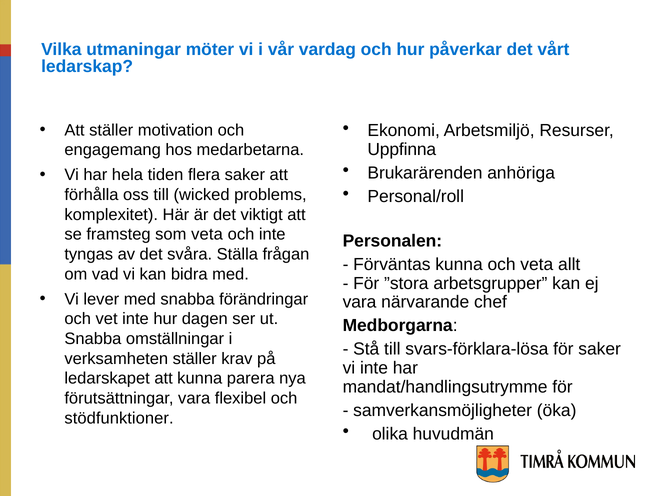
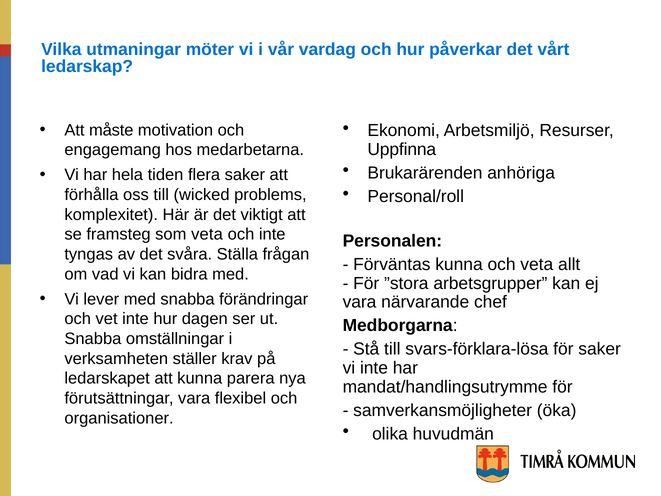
Att ställer: ställer -> måste
stödfunktioner: stödfunktioner -> organisationer
